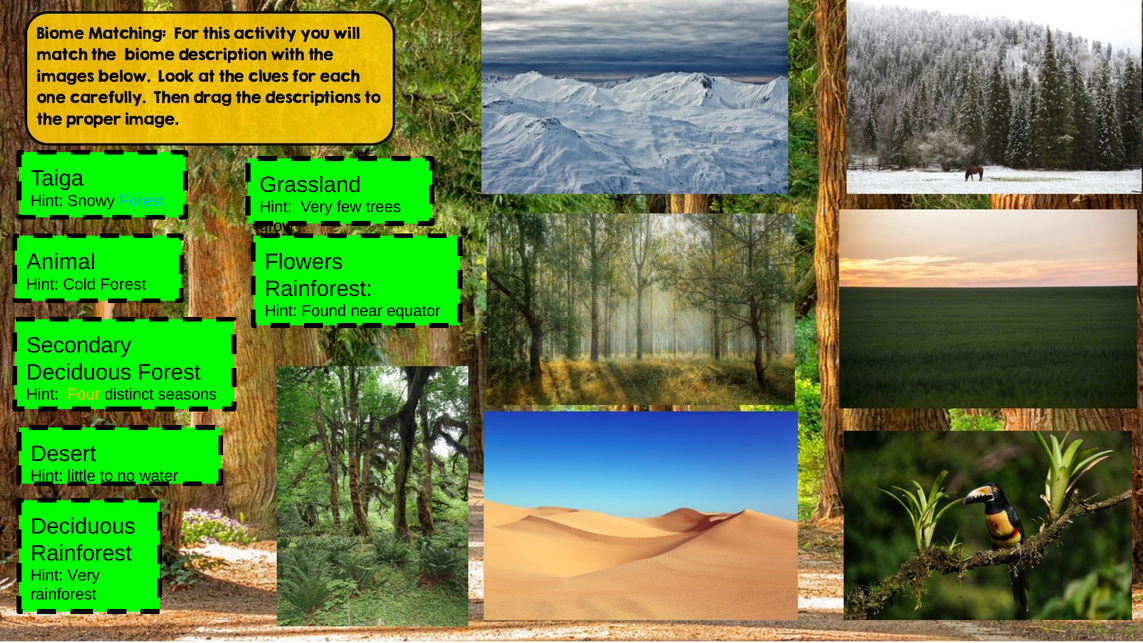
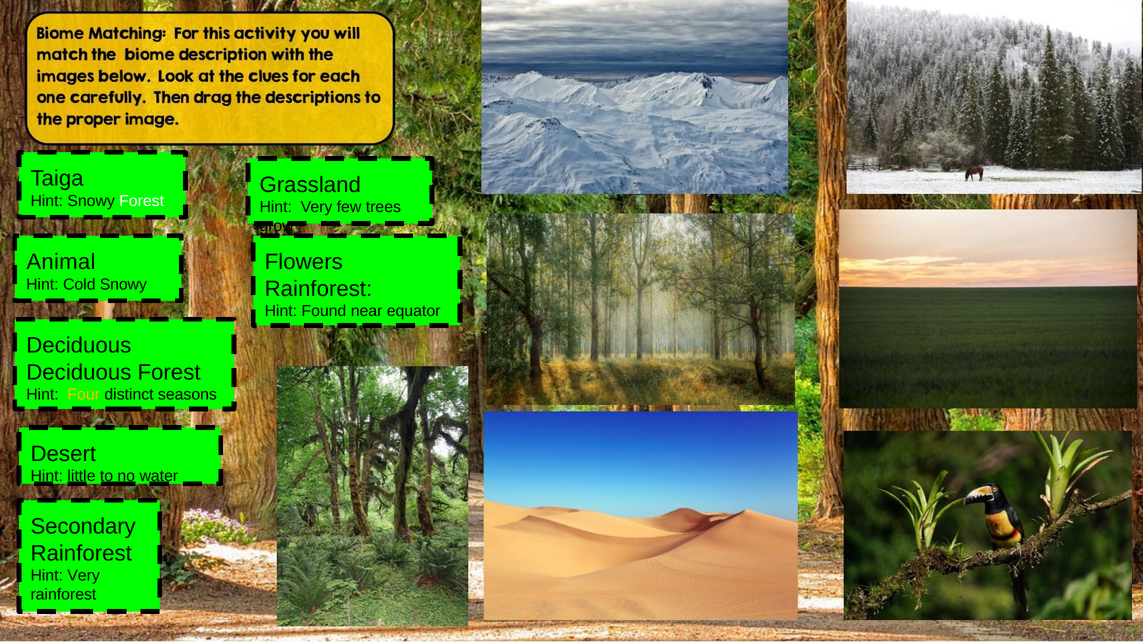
Forest at (142, 201) colour: light blue -> white
Cold Forest: Forest -> Snowy
Secondary at (79, 346): Secondary -> Deciduous
Deciduous at (83, 526): Deciduous -> Secondary
